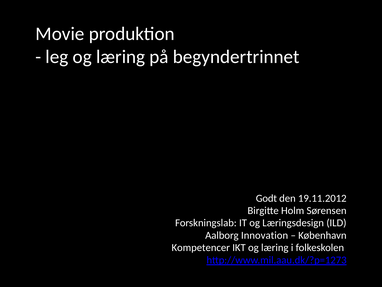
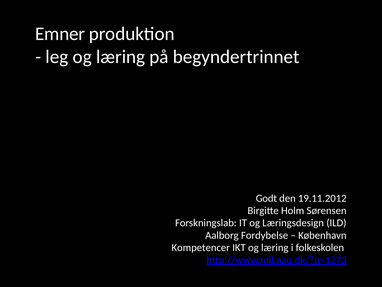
Movie: Movie -> Emner
Innovation: Innovation -> Fordybelse
